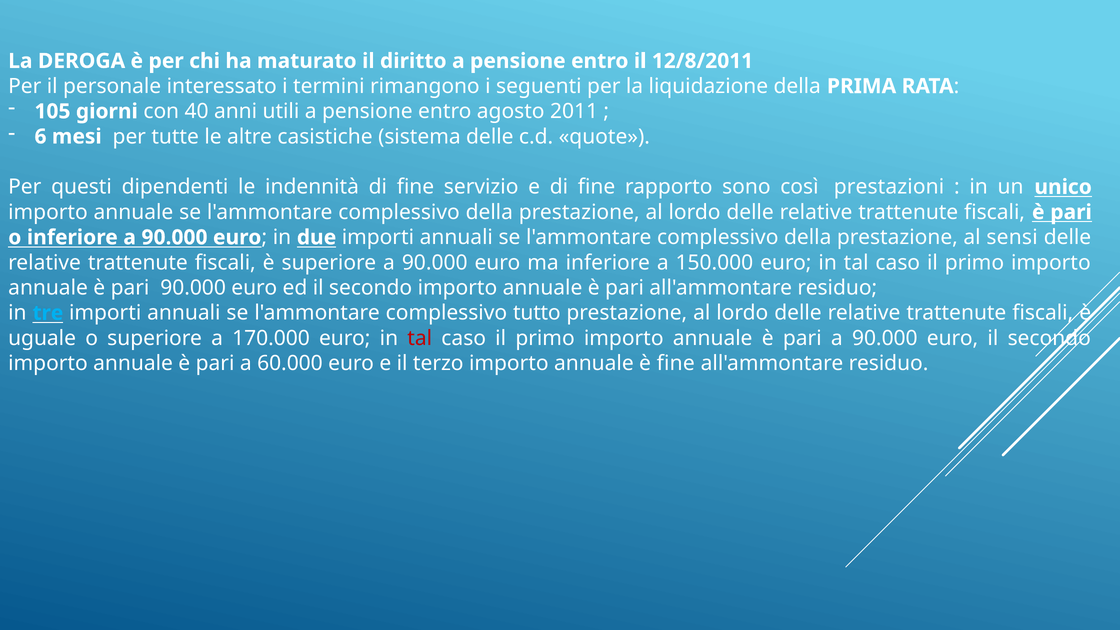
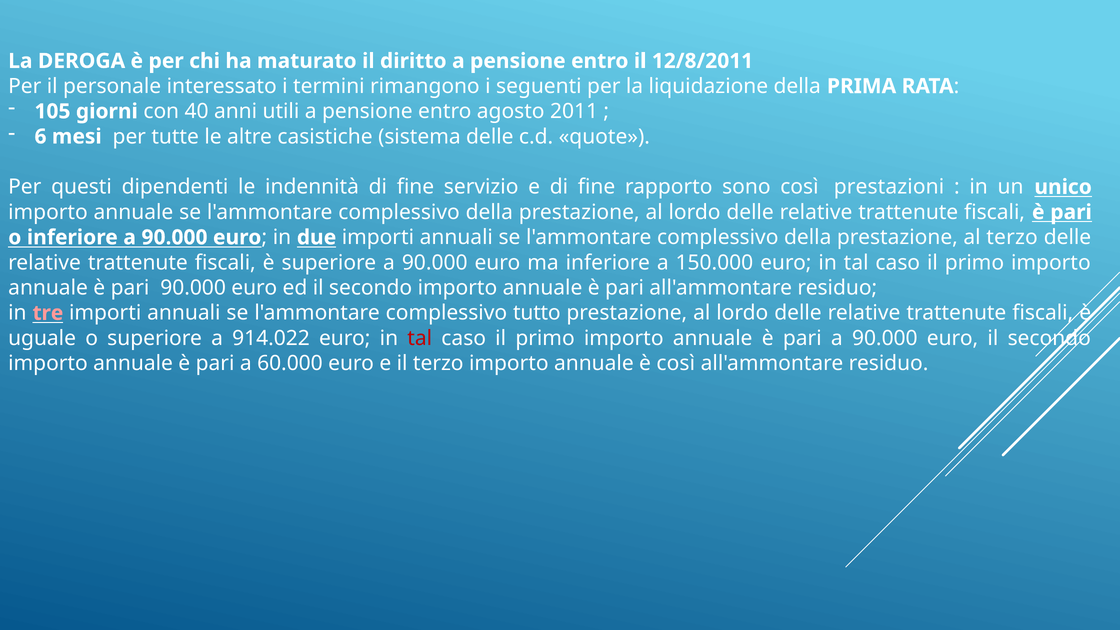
al sensi: sensi -> terzo
tre colour: light blue -> pink
170.000: 170.000 -> 914.022
è fine: fine -> così
